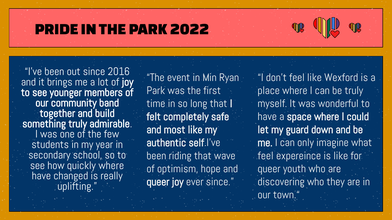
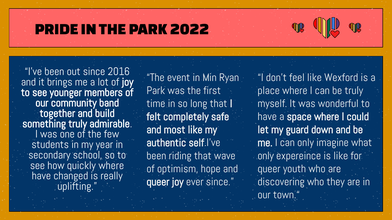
feel at (266, 156): feel -> only
